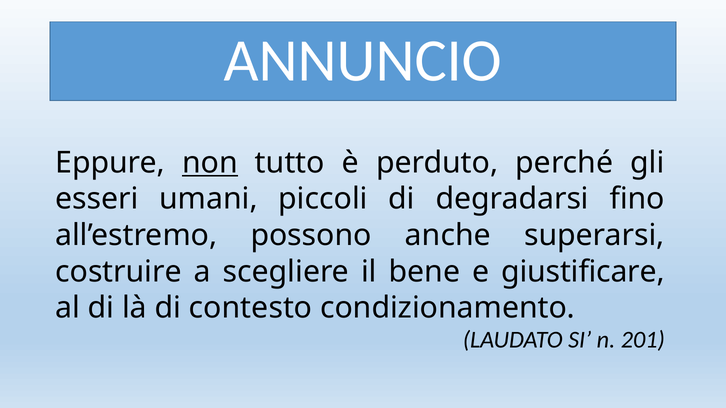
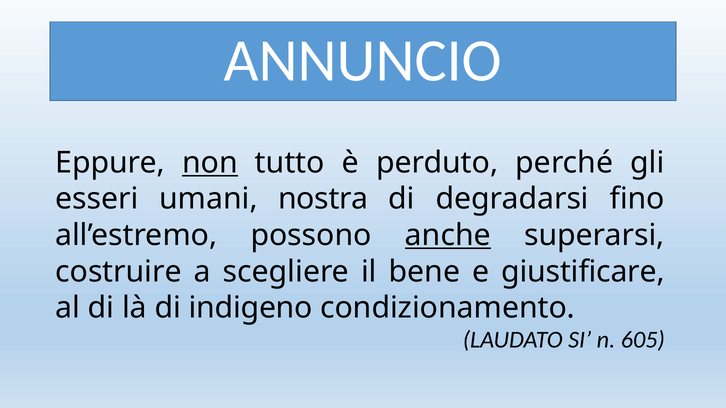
piccoli: piccoli -> nostra
anche underline: none -> present
contesto: contesto -> indigeno
201: 201 -> 605
